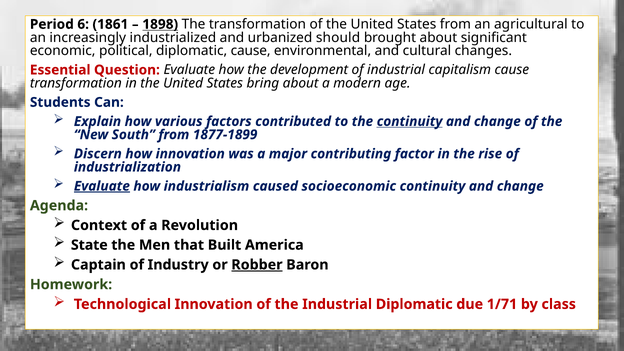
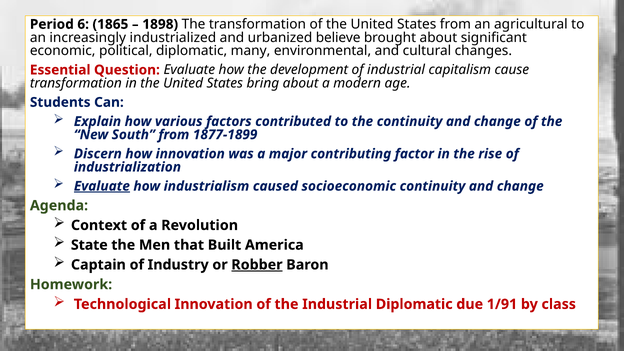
1861: 1861 -> 1865
1898 underline: present -> none
should: should -> believe
diplomatic cause: cause -> many
continuity at (410, 121) underline: present -> none
1/71: 1/71 -> 1/91
